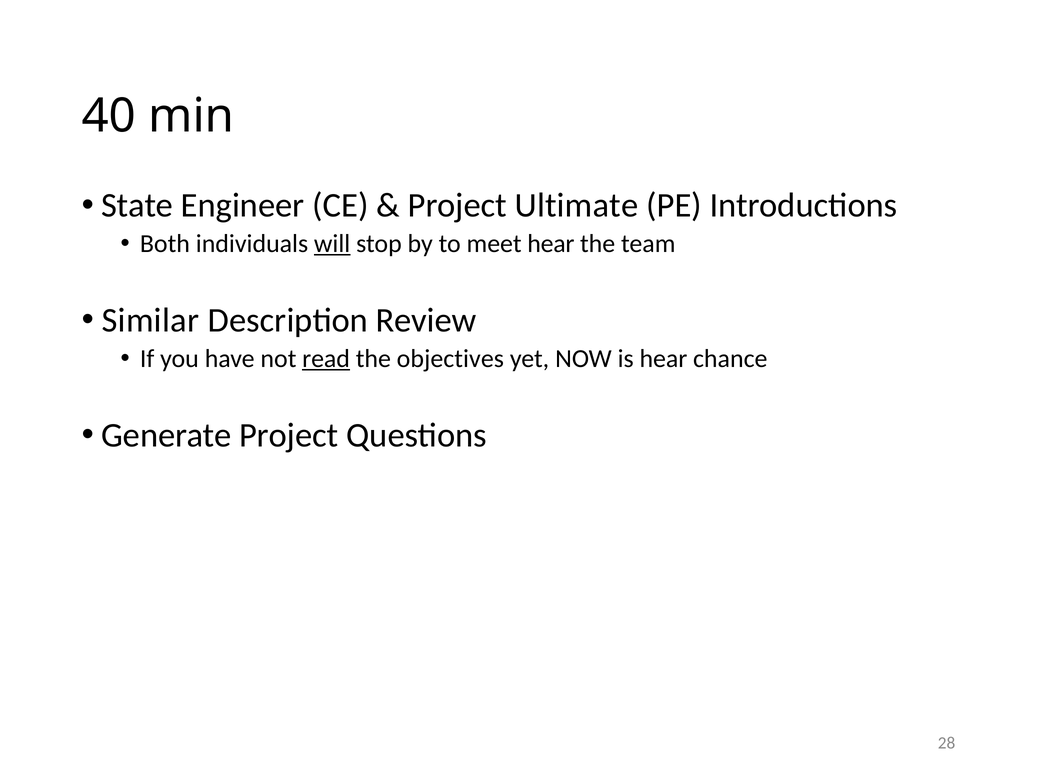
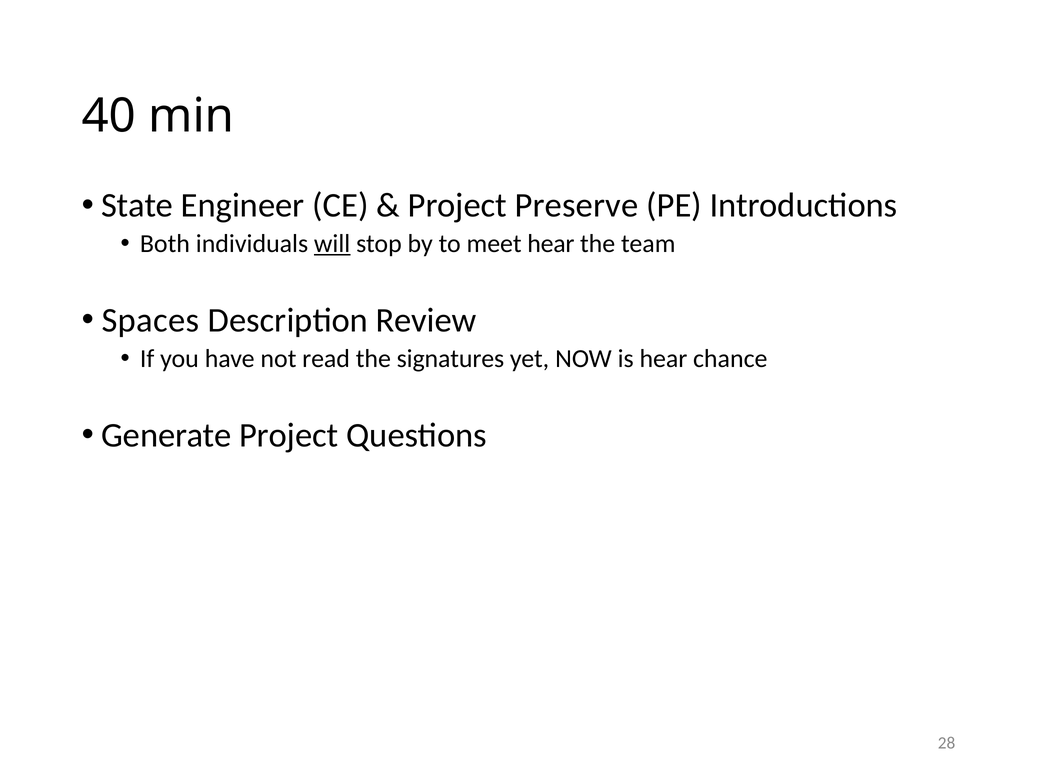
Ultimate: Ultimate -> Preserve
Similar: Similar -> Spaces
read underline: present -> none
objectives: objectives -> signatures
